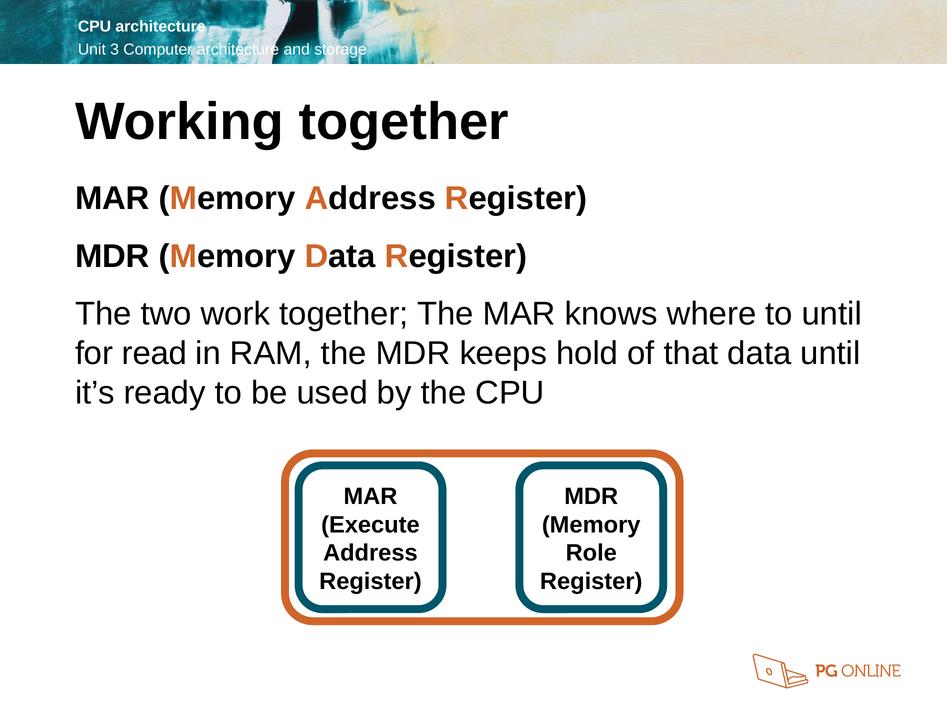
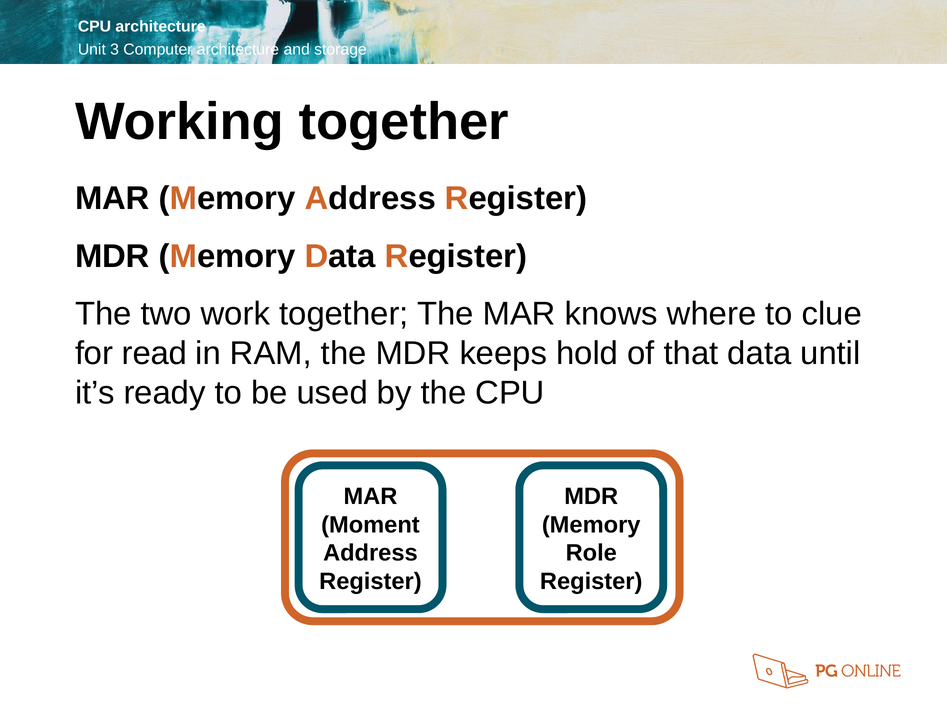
to until: until -> clue
Execute: Execute -> Moment
